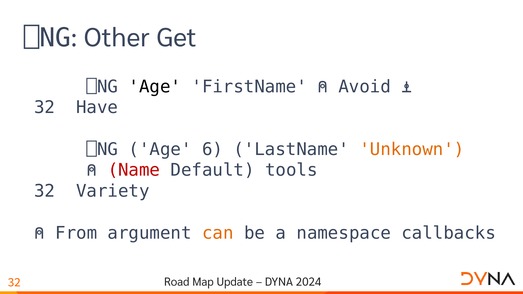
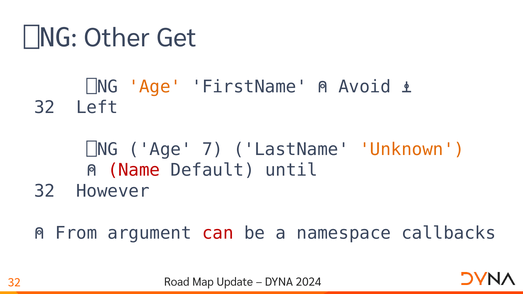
Age at (155, 87) colour: black -> orange
Have: Have -> Left
6: 6 -> 7
tools: tools -> until
Variety: Variety -> However
can colour: orange -> red
